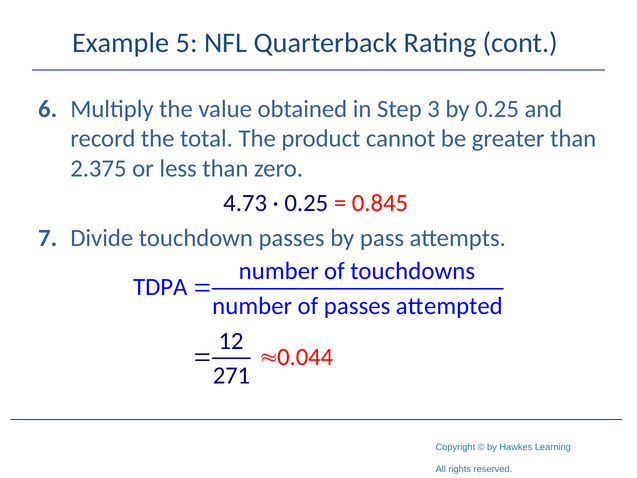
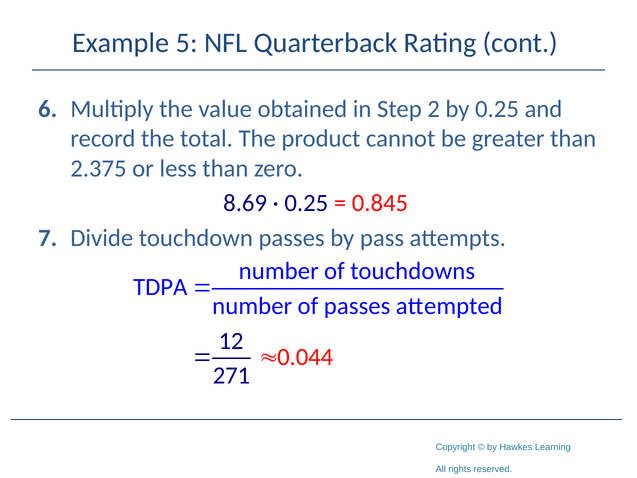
3: 3 -> 2
4.73: 4.73 -> 8.69
